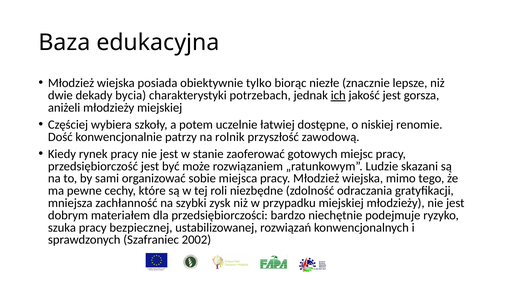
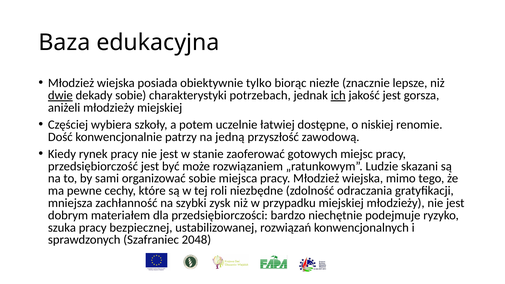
dwie underline: none -> present
dekady bycia: bycia -> sobie
rolnik: rolnik -> jedną
2002: 2002 -> 2048
